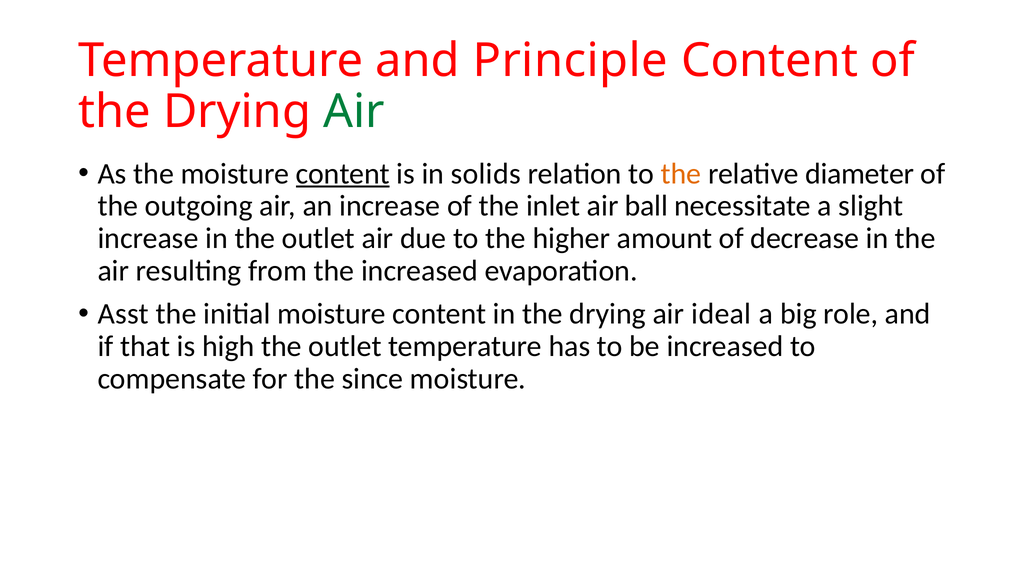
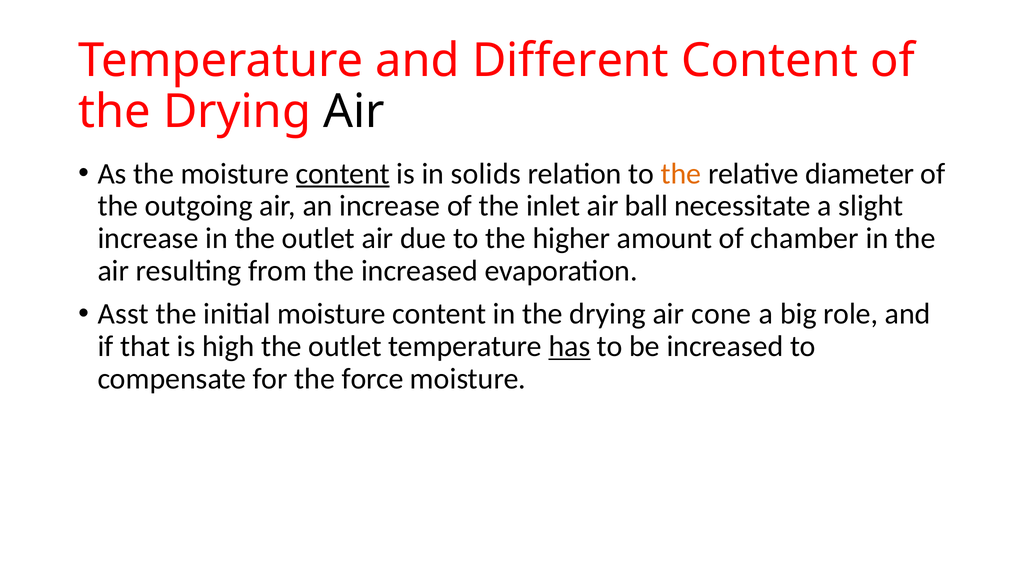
Principle: Principle -> Different
Air at (354, 112) colour: green -> black
decrease: decrease -> chamber
ideal: ideal -> cone
has underline: none -> present
since: since -> force
